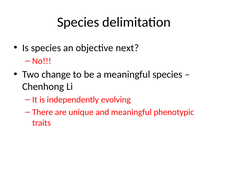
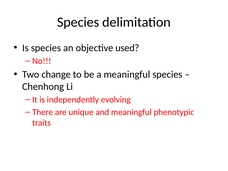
next: next -> used
